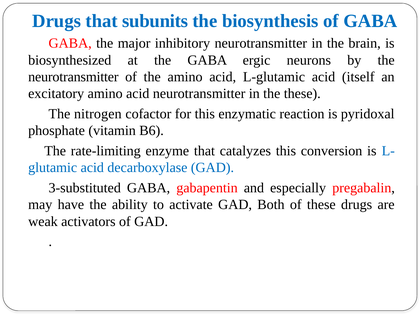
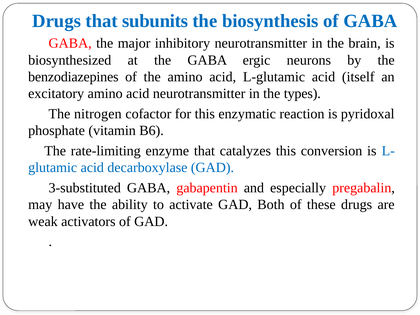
neurotransmitter at (73, 77): neurotransmitter -> benzodiazepines
the these: these -> types
